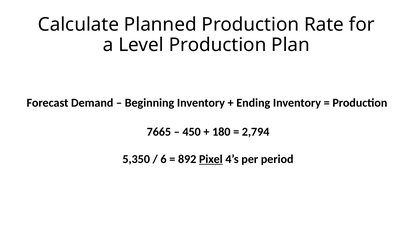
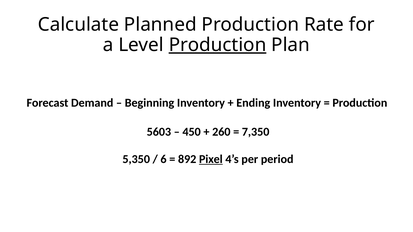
Production at (218, 45) underline: none -> present
7665: 7665 -> 5603
180: 180 -> 260
2,794: 2,794 -> 7,350
